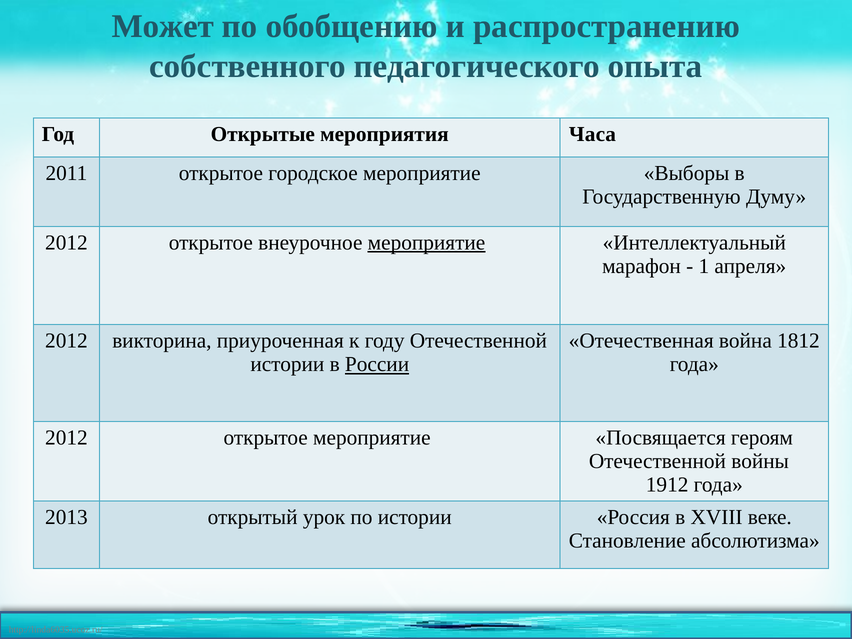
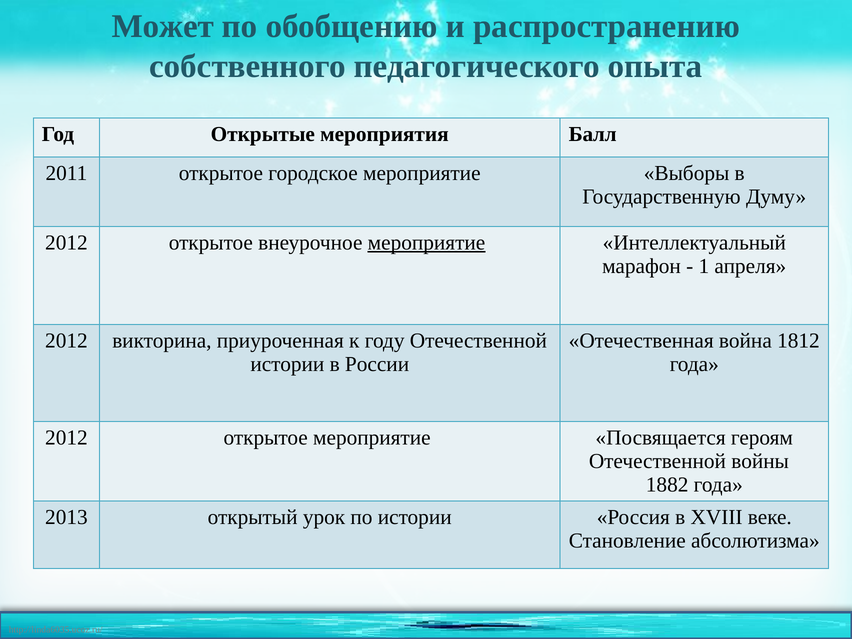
Часа: Часа -> Балл
России underline: present -> none
1912: 1912 -> 1882
